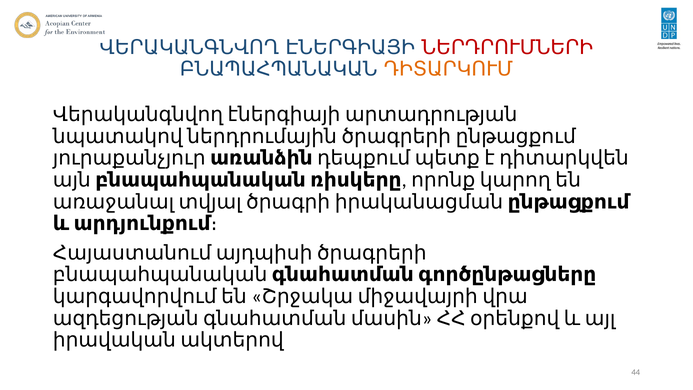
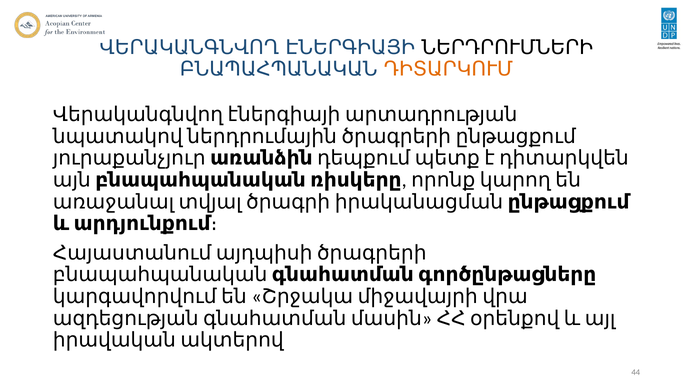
ՆԵՐԴՐՈՒՄՆԵՐԻ colour: red -> black
